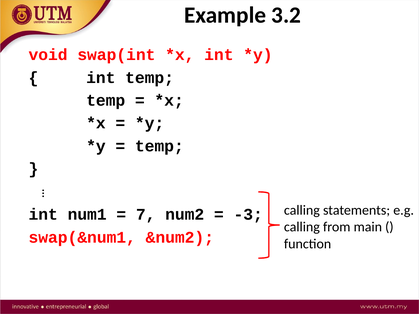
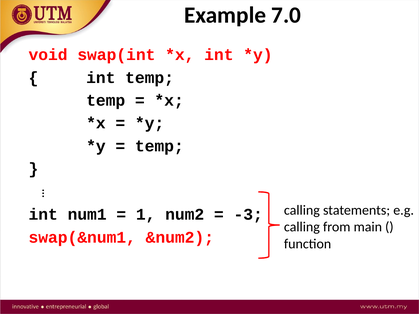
3.2: 3.2 -> 7.0
7: 7 -> 1
